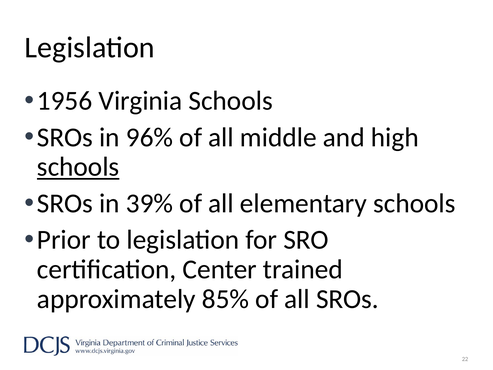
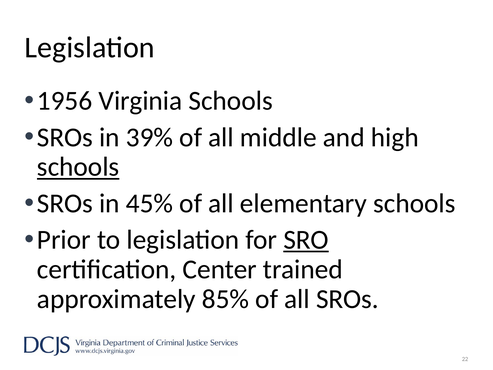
96%: 96% -> 39%
39%: 39% -> 45%
SRO underline: none -> present
